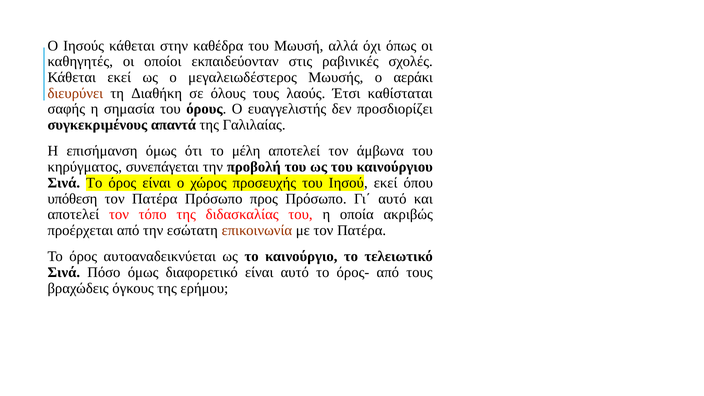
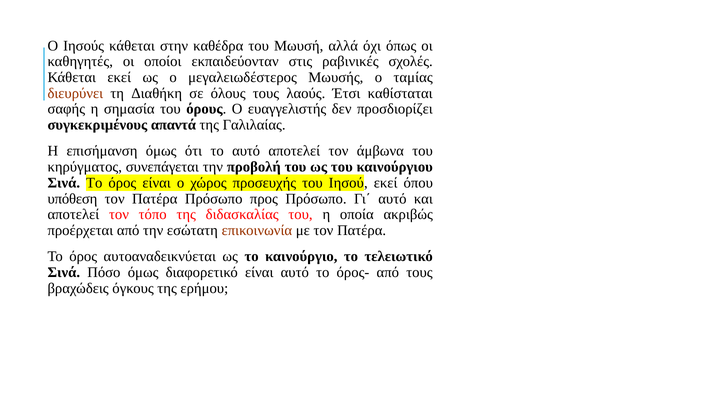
αεράκι: αεράκι -> ταμίας
το μέλη: μέλη -> αυτό
